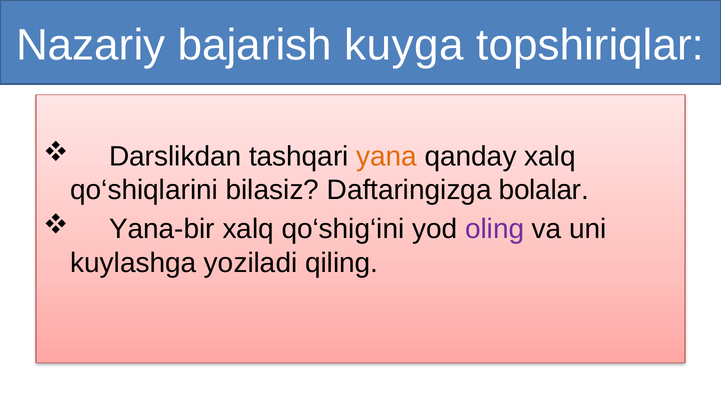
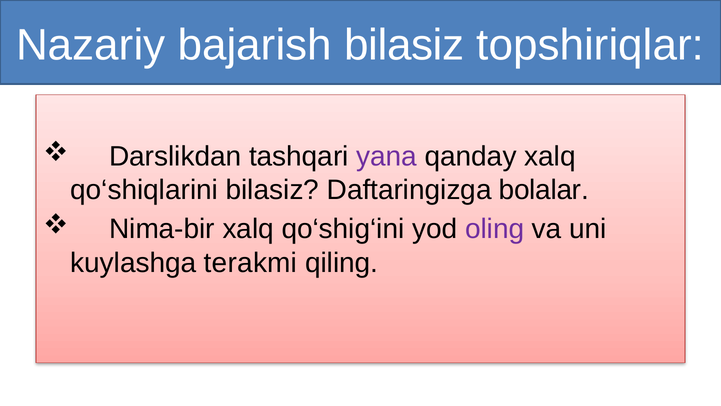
bajarish kuyga: kuyga -> bilasiz
yana colour: orange -> purple
Yana-bir: Yana-bir -> Nima-bir
yoziladi: yoziladi -> terakmi
